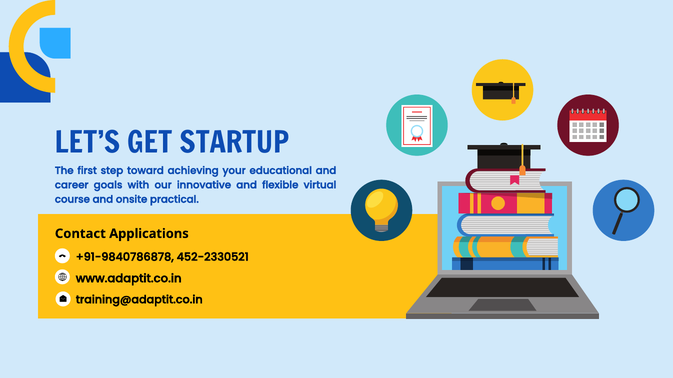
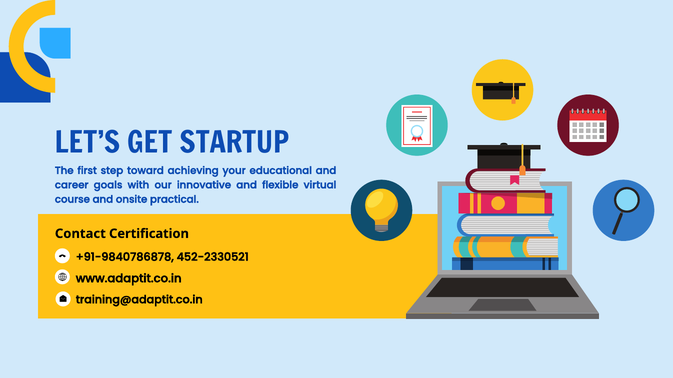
Applications: Applications -> Certification
